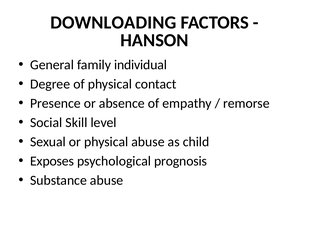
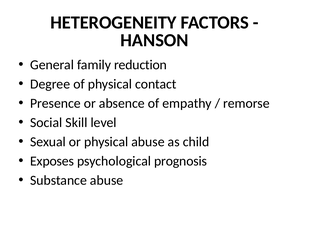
DOWNLOADING: DOWNLOADING -> HETEROGENEITY
individual: individual -> reduction
